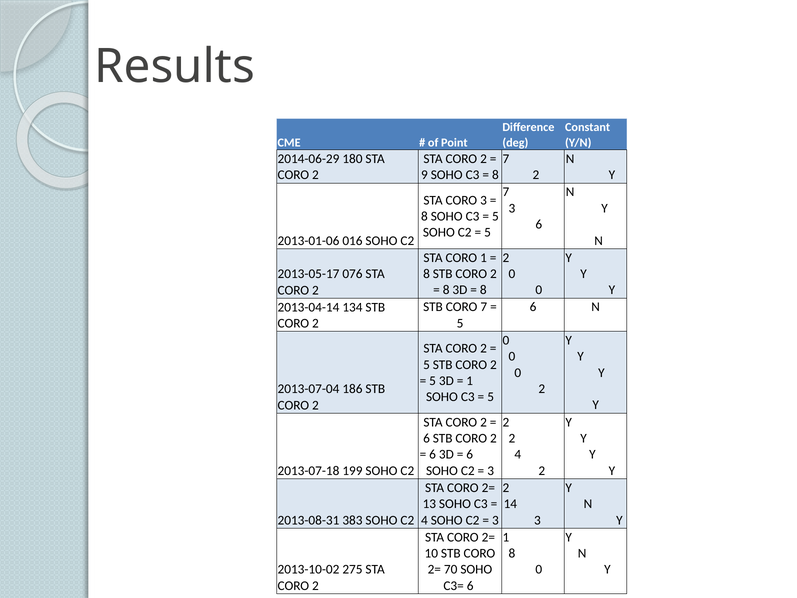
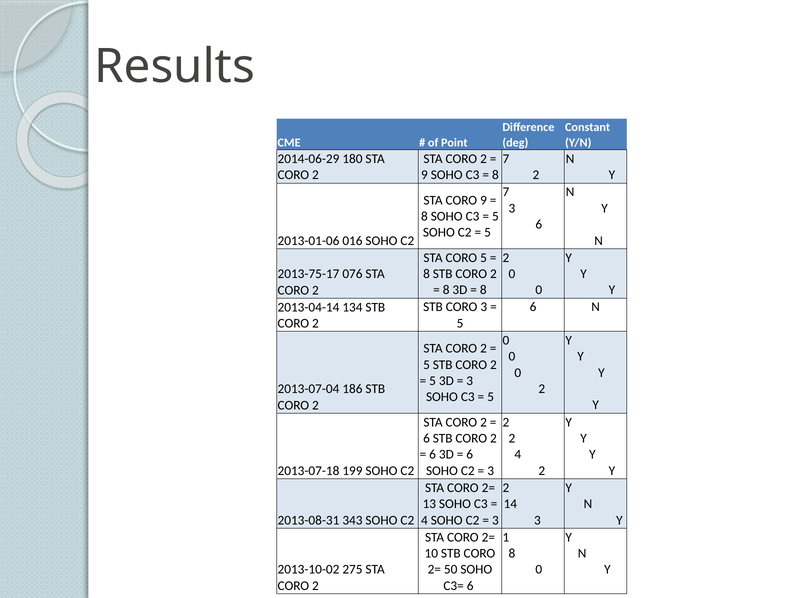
CORO 3: 3 -> 9
CORO 1: 1 -> 5
2013-05-17: 2013-05-17 -> 2013-75-17
CORO 7: 7 -> 3
1 at (470, 381): 1 -> 3
383: 383 -> 343
70: 70 -> 50
